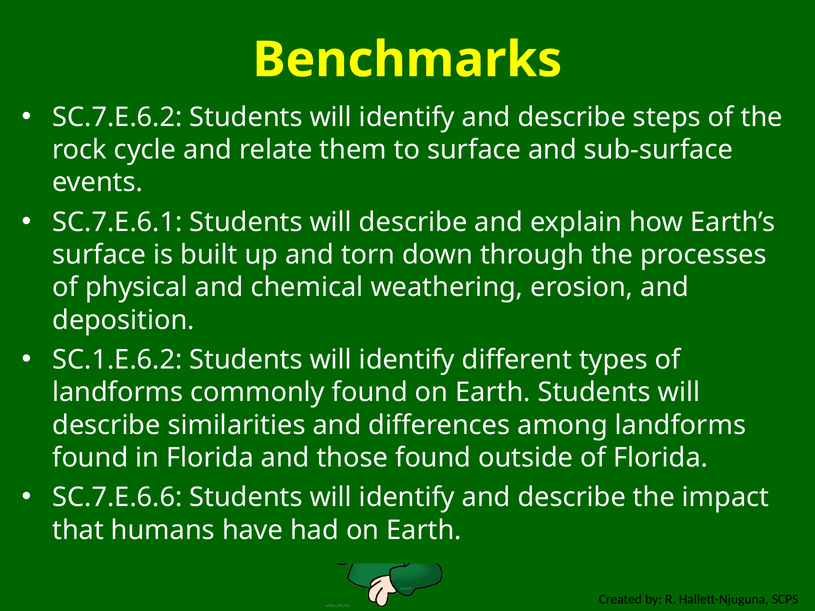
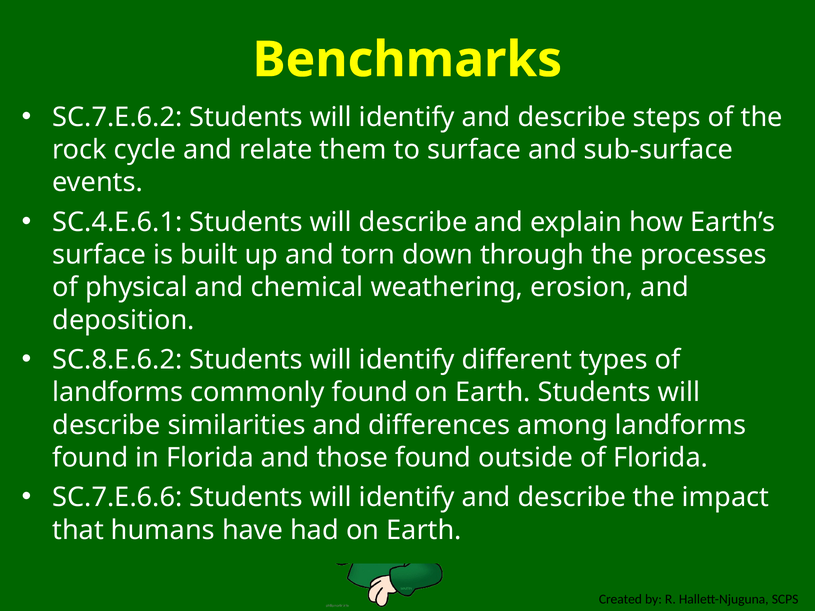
SC.7.E.6.1: SC.7.E.6.1 -> SC.4.E.6.1
SC.1.E.6.2: SC.1.E.6.2 -> SC.8.E.6.2
